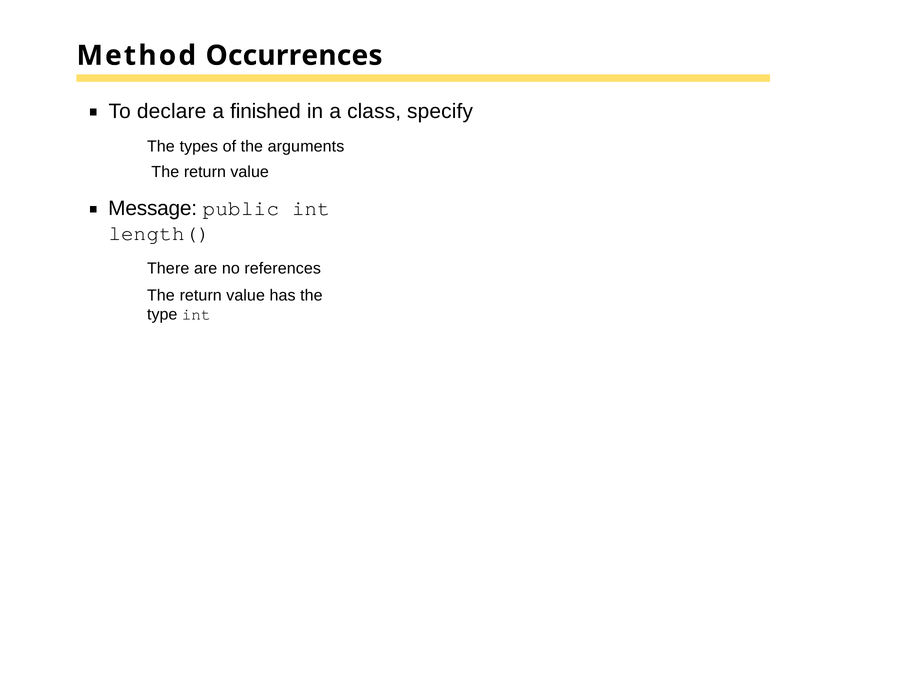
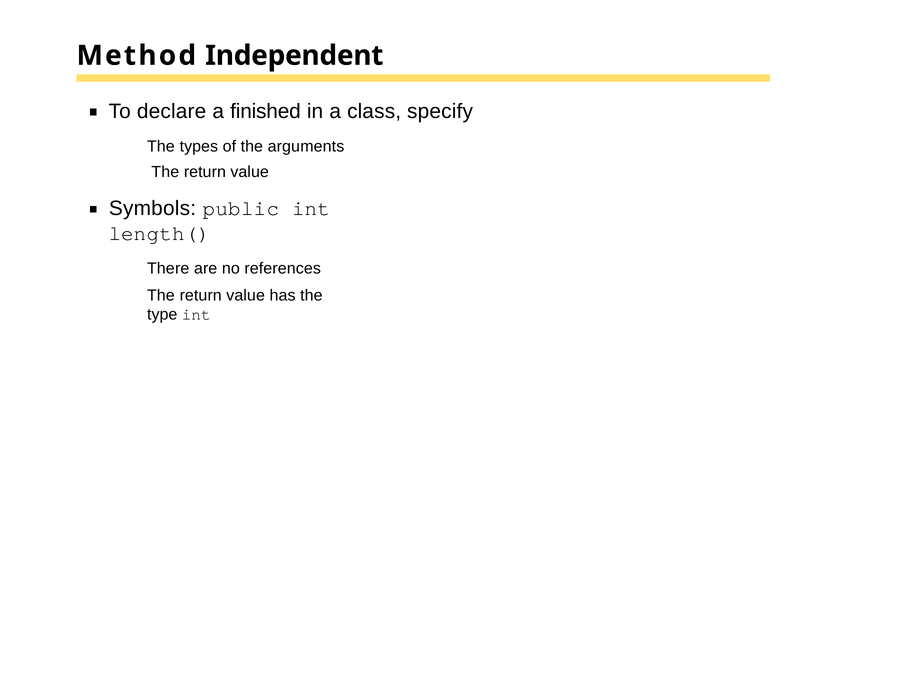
Occurrences: Occurrences -> Independent
Message: Message -> Symbols
